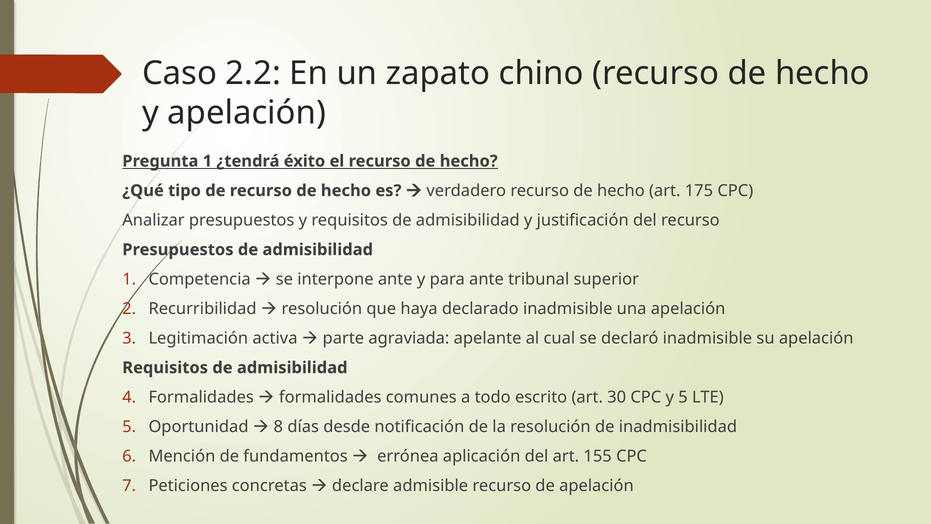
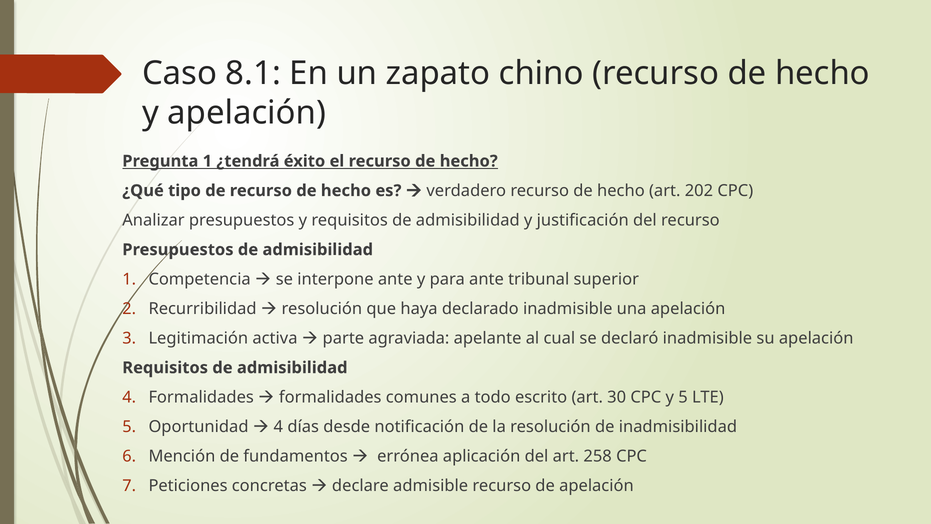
2.2: 2.2 -> 8.1
175: 175 -> 202
8 at (278, 427): 8 -> 4
155: 155 -> 258
